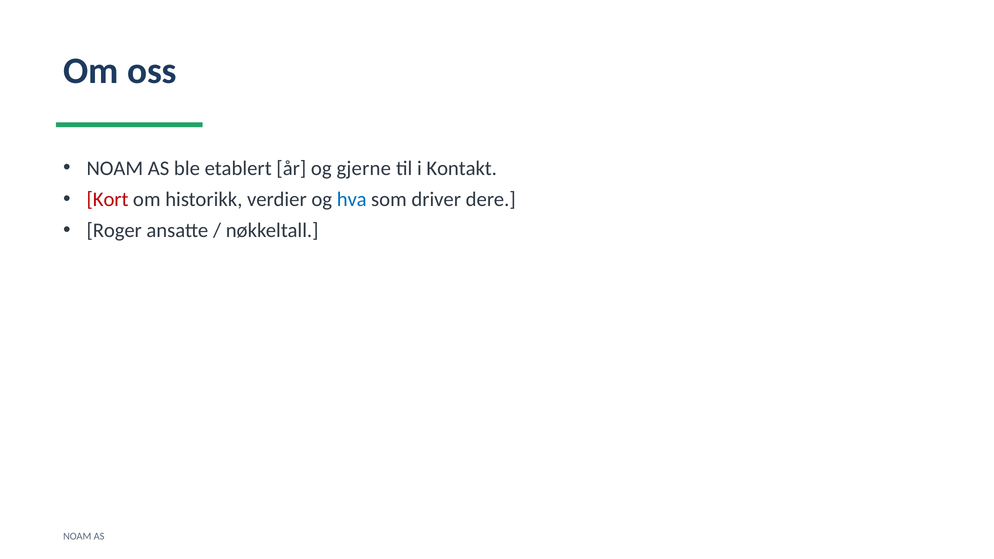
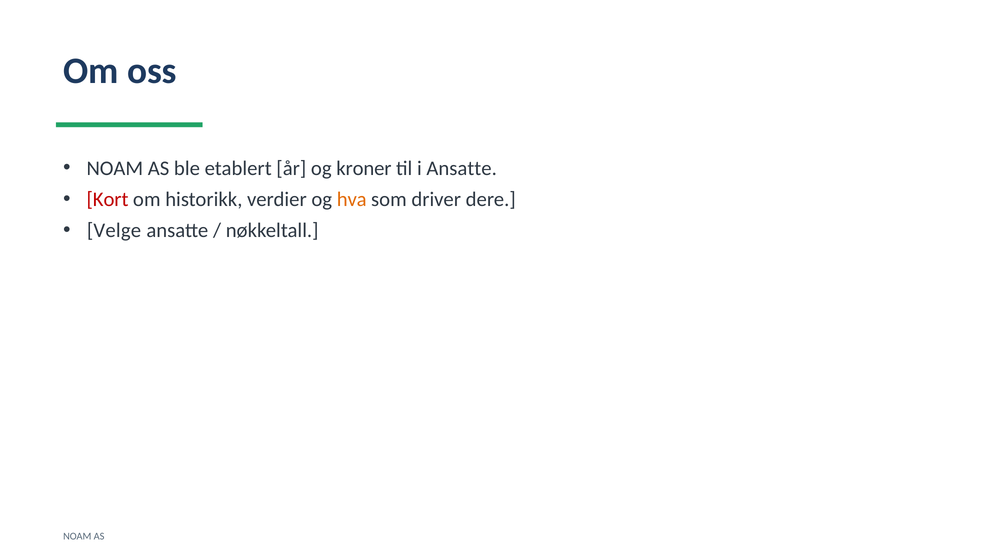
gjerne: gjerne -> kroner
i Kontakt: Kontakt -> Ansatte
hva colour: blue -> orange
Roger: Roger -> Velge
